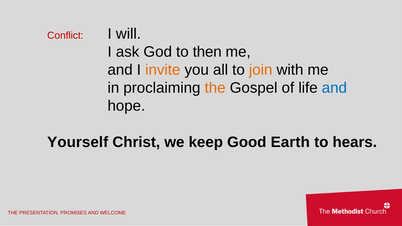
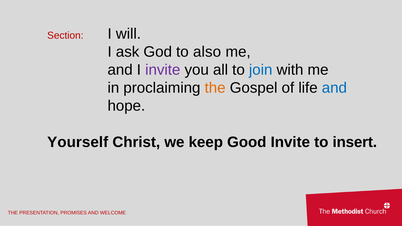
Conflict: Conflict -> Section
then: then -> also
invite at (163, 70) colour: orange -> purple
join colour: orange -> blue
Good Earth: Earth -> Invite
hears: hears -> insert
